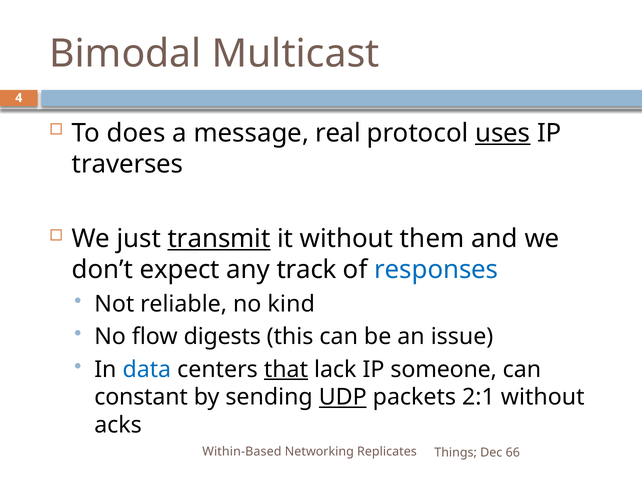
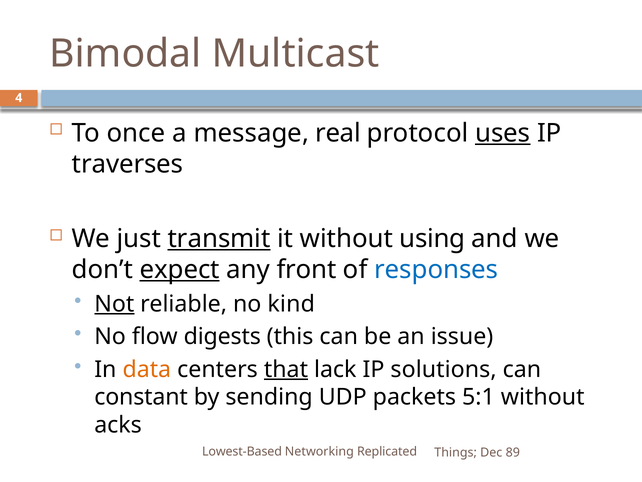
does: does -> once
them: them -> using
expect underline: none -> present
track: track -> front
Not underline: none -> present
data colour: blue -> orange
someone: someone -> solutions
UDP underline: present -> none
2:1: 2:1 -> 5:1
Within-Based: Within-Based -> Lowest-Based
Replicates: Replicates -> Replicated
66: 66 -> 89
